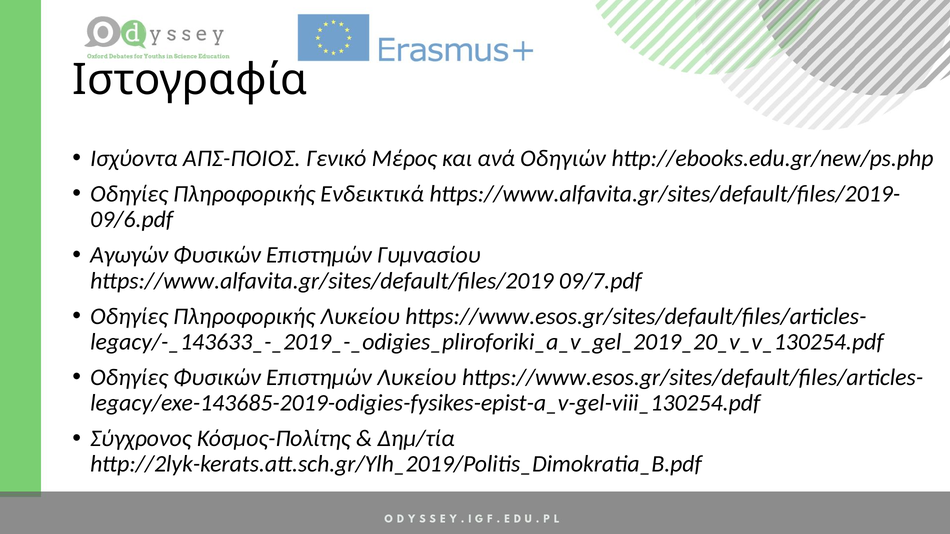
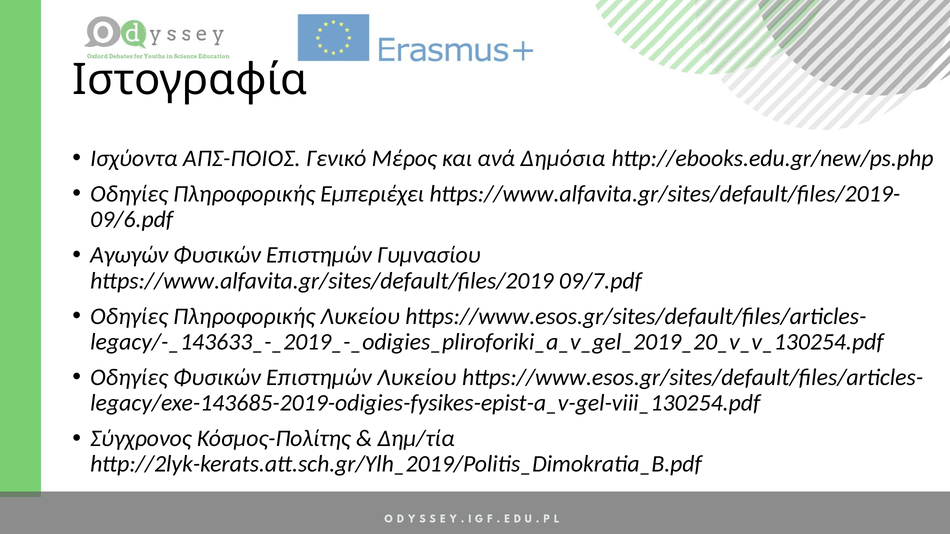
Οδηγιών: Οδηγιών -> Δημόσια
Ενδεικτικά: Ενδεικτικά -> Εμπεριέχει
